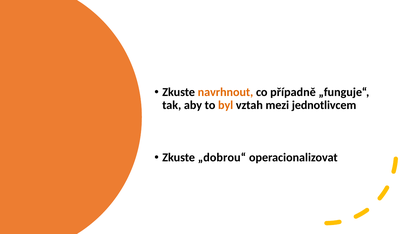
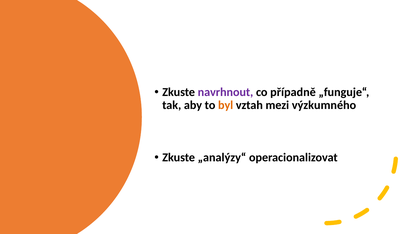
navrhnout colour: orange -> purple
jednotlivcem: jednotlivcem -> výzkumného
„dobrou“: „dobrou“ -> „analýzy“
